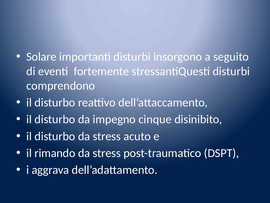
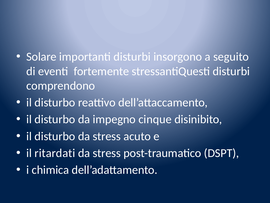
rimando: rimando -> ritardati
aggrava: aggrava -> chimica
